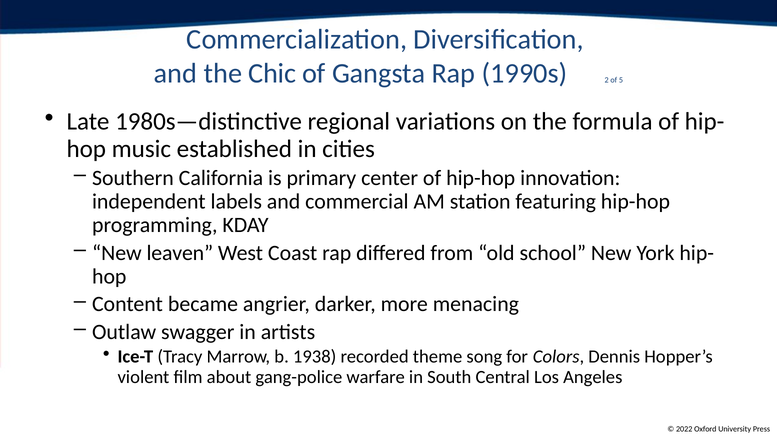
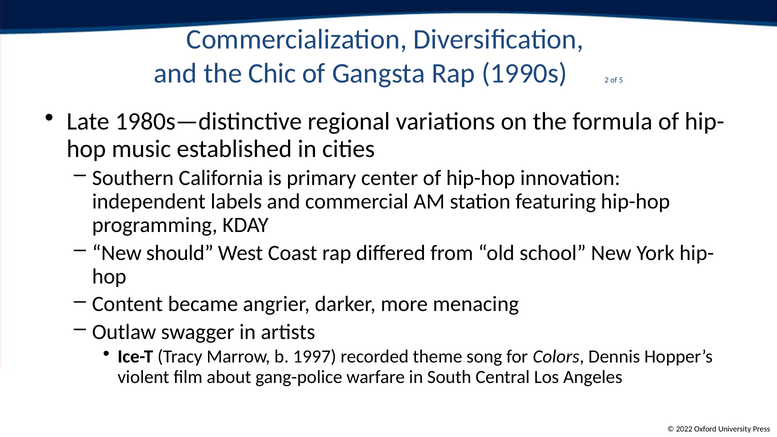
leaven: leaven -> should
1938: 1938 -> 1997
